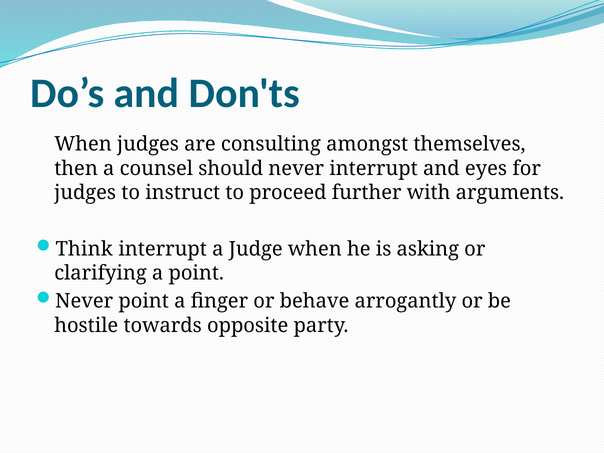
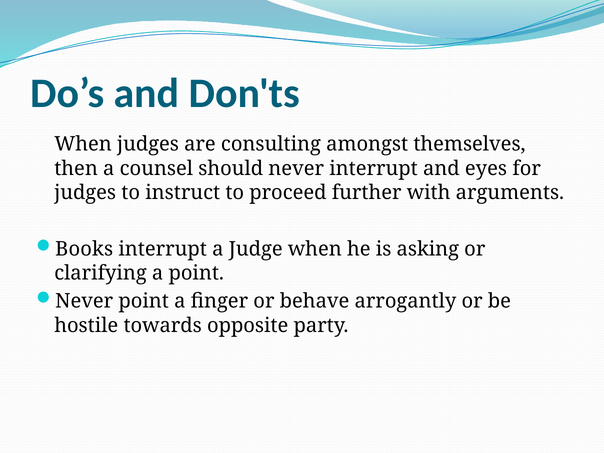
Think: Think -> Books
